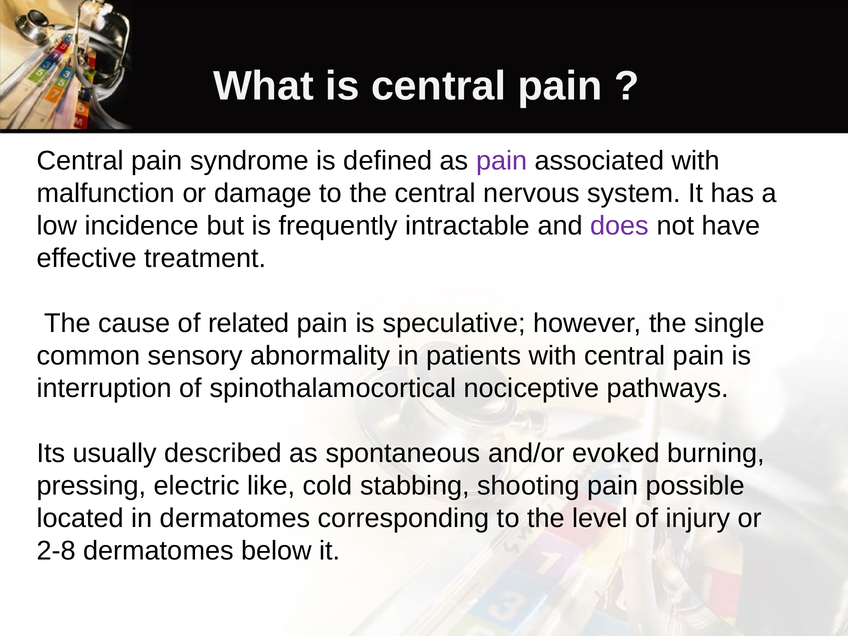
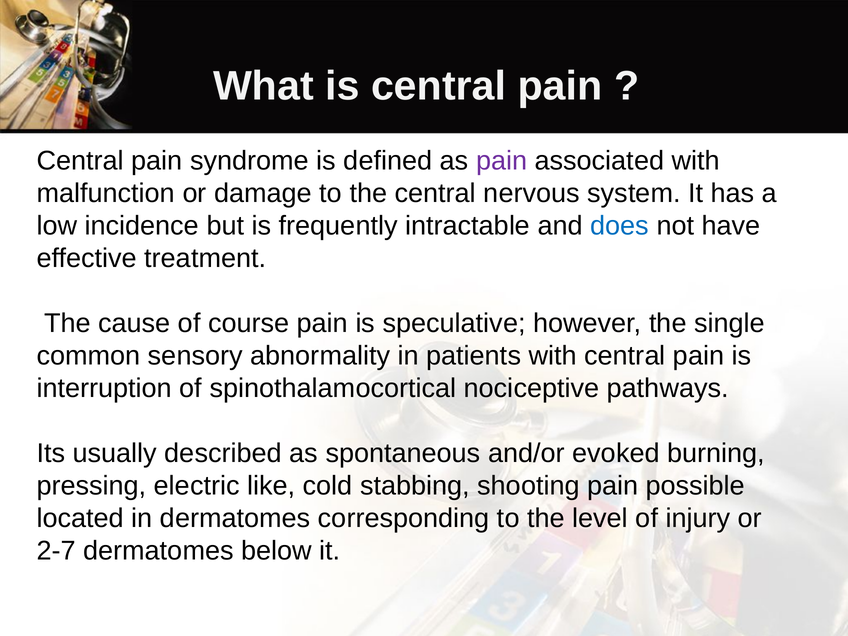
does colour: purple -> blue
related: related -> course
2-8: 2-8 -> 2-7
